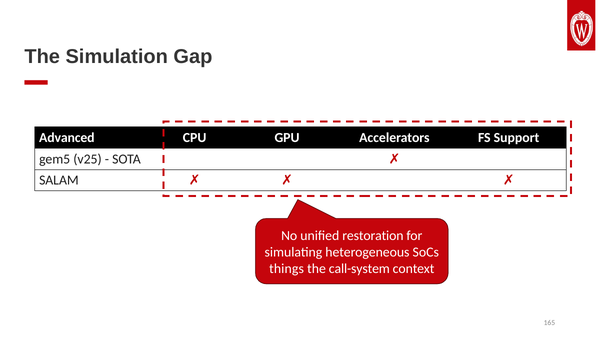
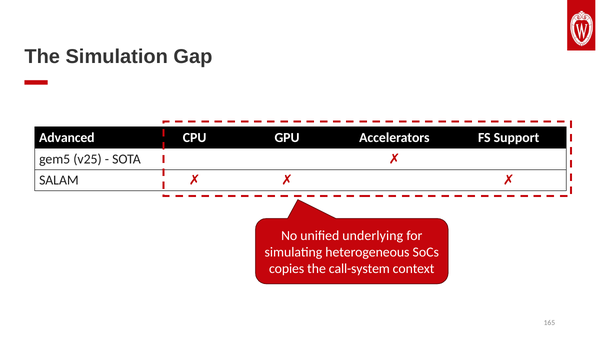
restoration: restoration -> underlying
things: things -> copies
